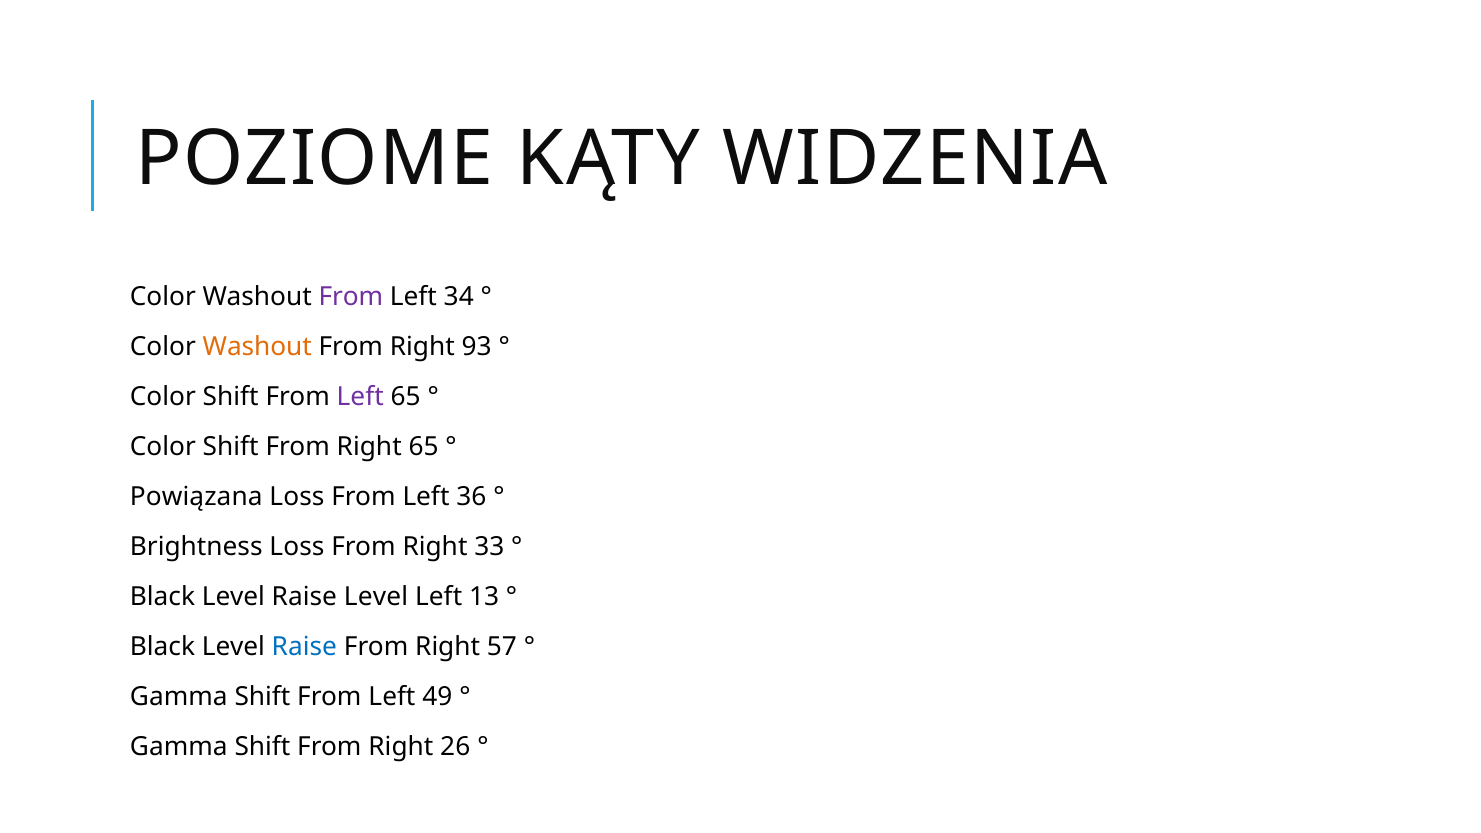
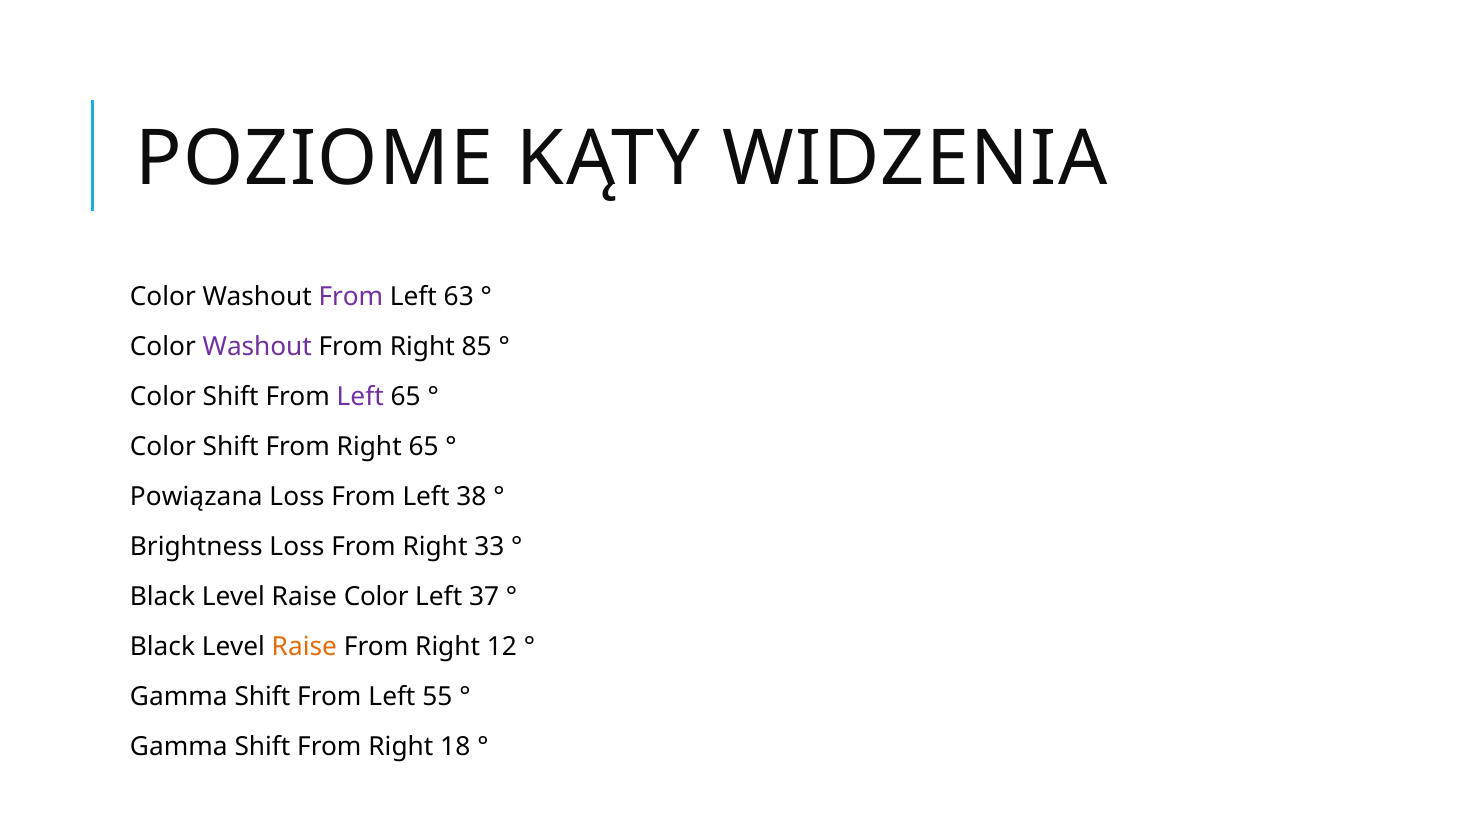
34: 34 -> 63
Washout at (257, 347) colour: orange -> purple
93: 93 -> 85
36: 36 -> 38
Raise Level: Level -> Color
13: 13 -> 37
Raise at (304, 647) colour: blue -> orange
57: 57 -> 12
49: 49 -> 55
26: 26 -> 18
